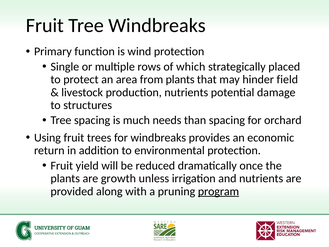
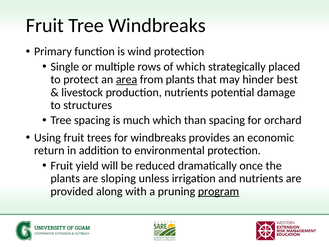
area underline: none -> present
field: field -> best
much needs: needs -> which
growth: growth -> sloping
